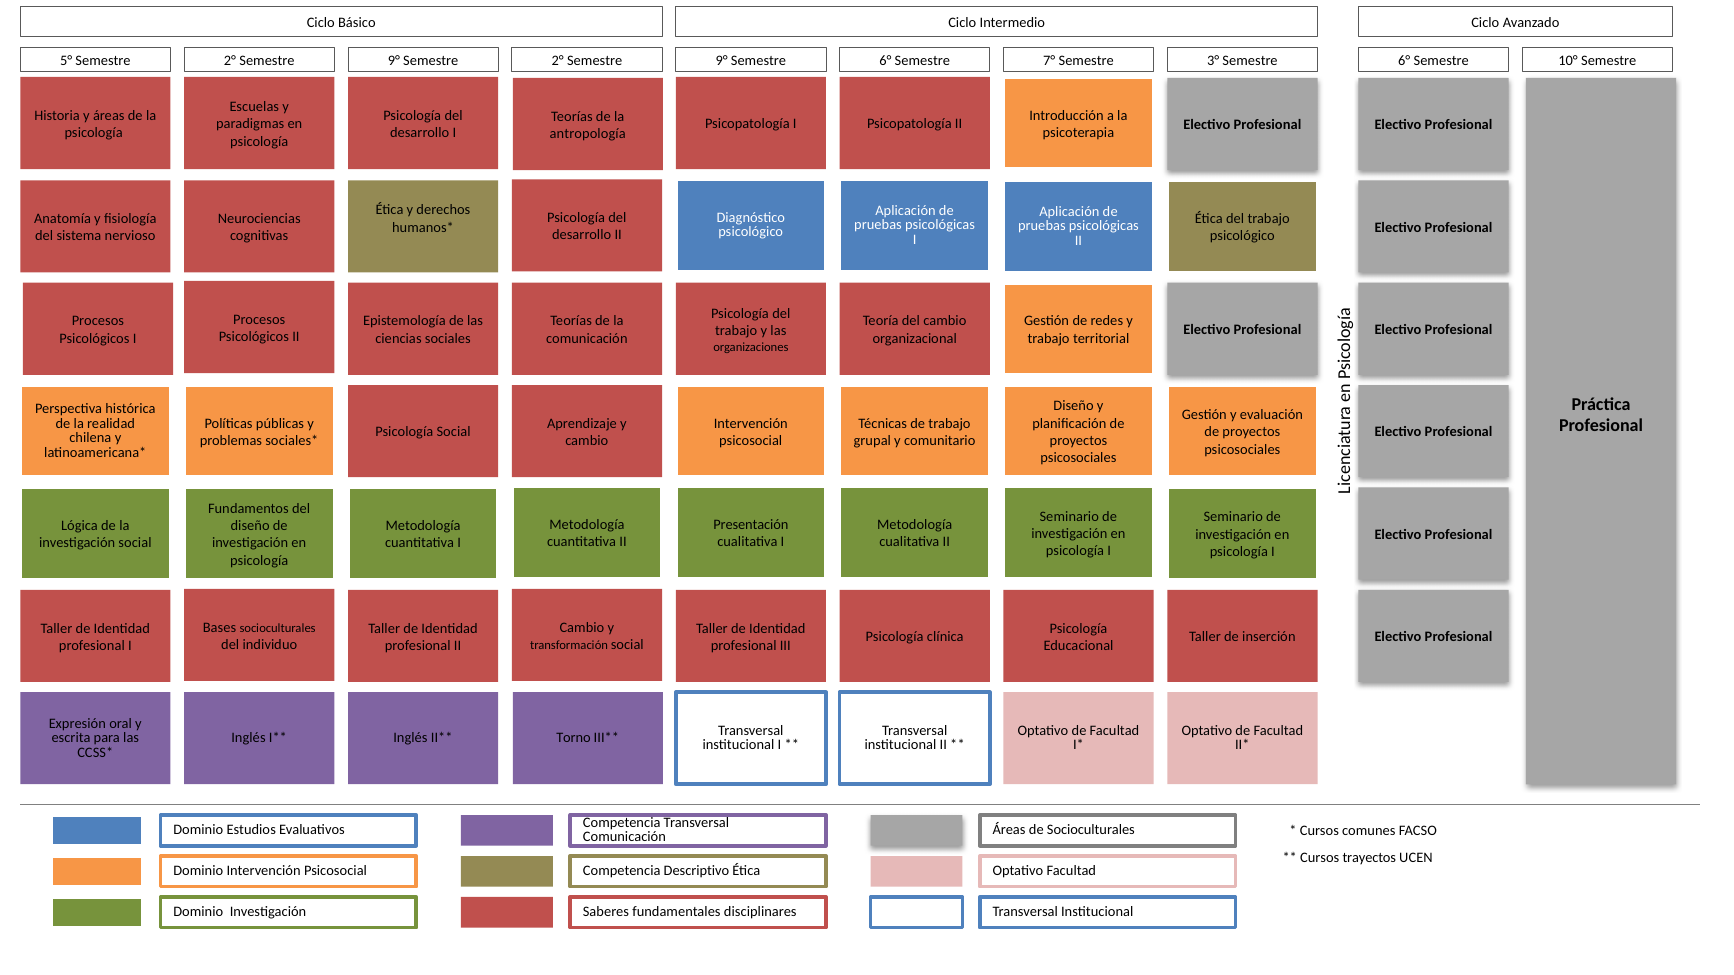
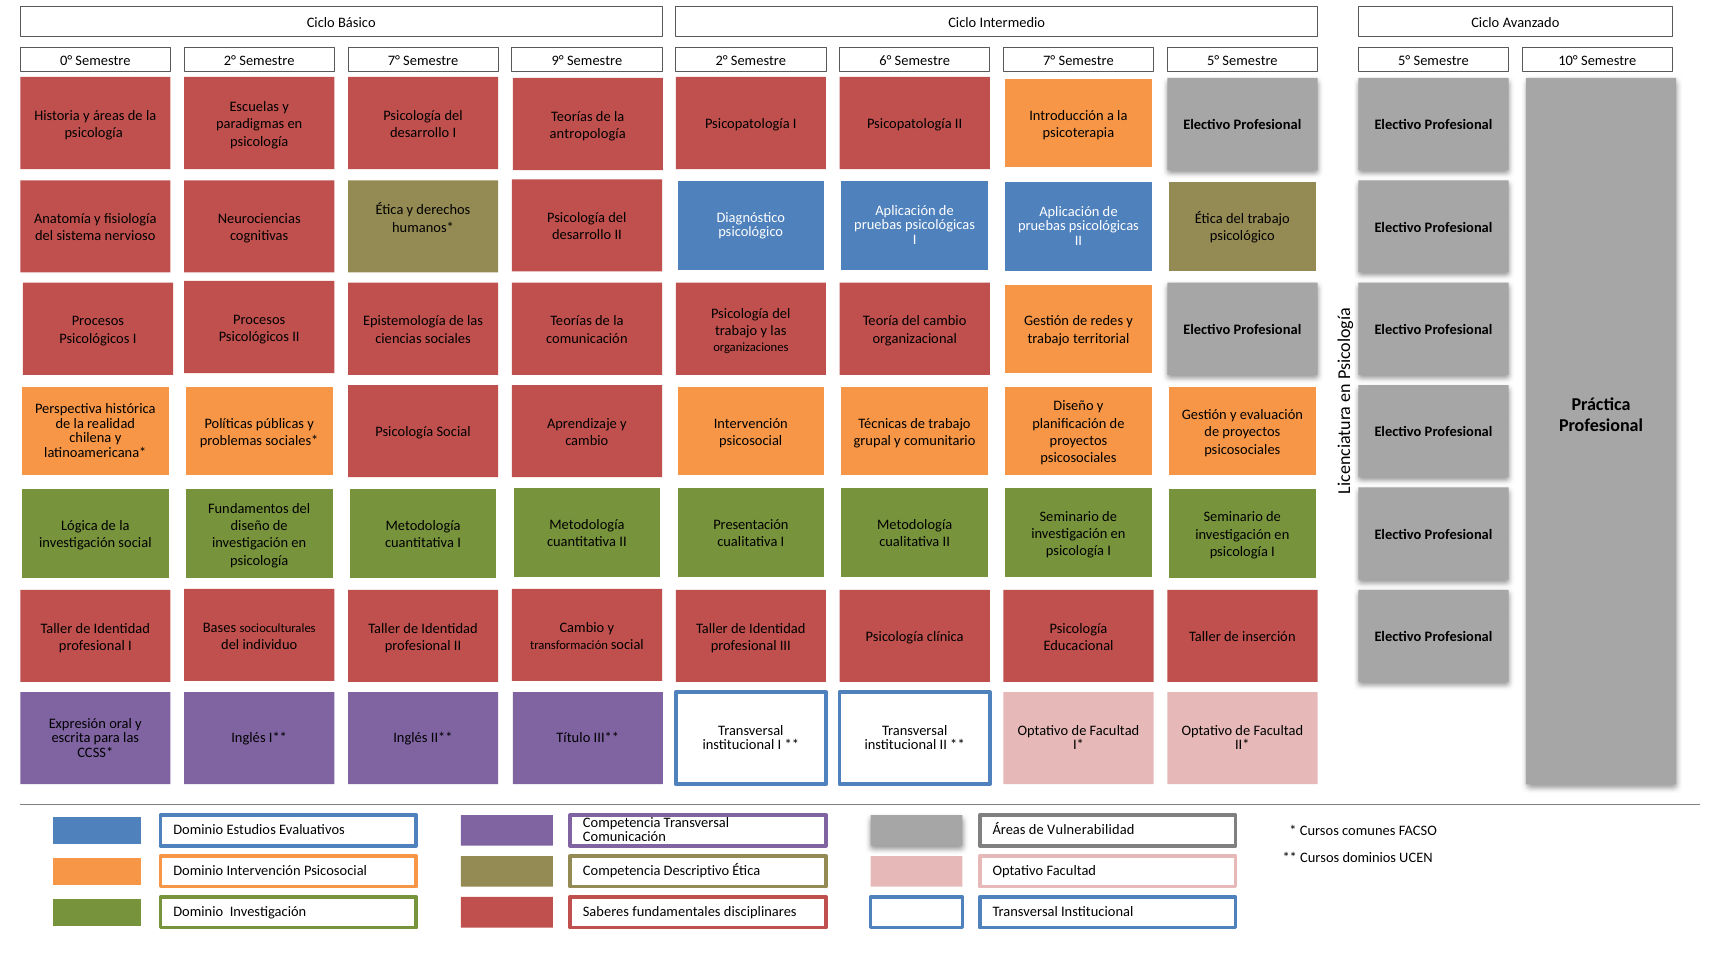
5°: 5° -> 0°
9° at (394, 61): 9° -> 7°
2° at (558, 61): 2° -> 9°
9° at (722, 61): 9° -> 2°
7° Semestre 3°: 3° -> 5°
6° at (1404, 61): 6° -> 5°
Torno: Torno -> Título
de Socioculturales: Socioculturales -> Vulnerabilidad
trayectos: trayectos -> dominios
